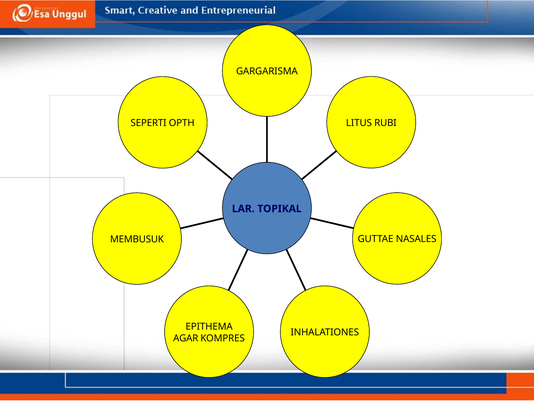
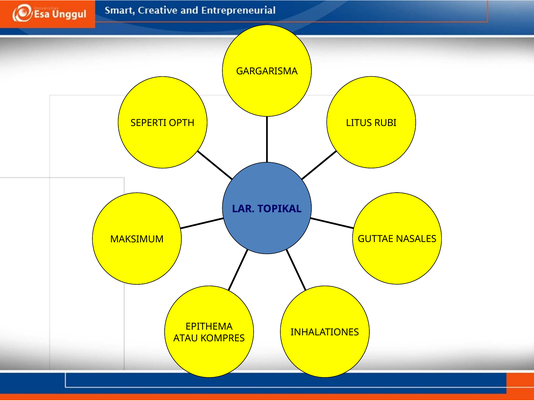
MEMBUSUK: MEMBUSUK -> MAKSIMUM
AGAR: AGAR -> ATAU
